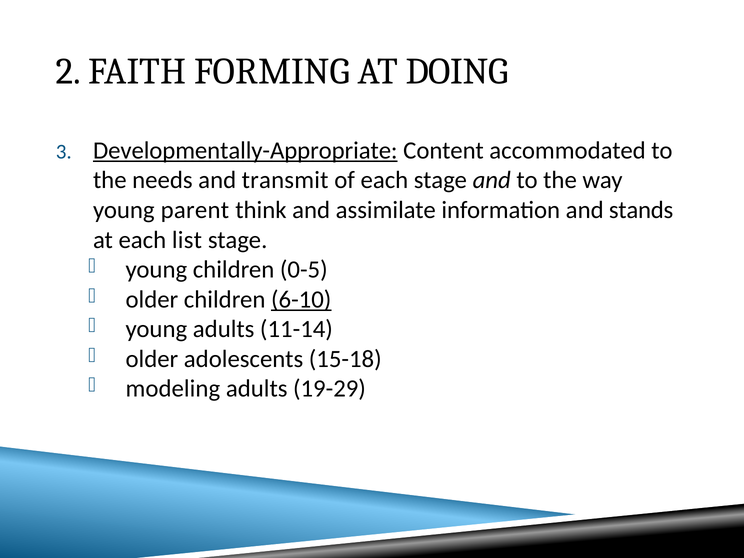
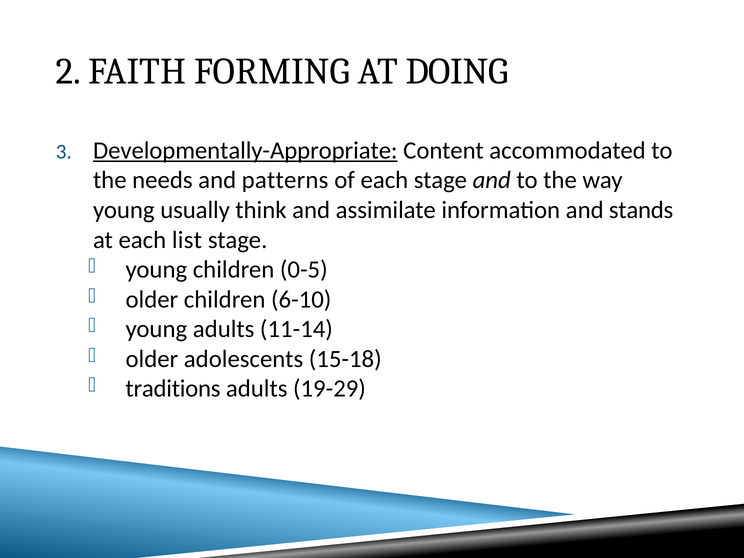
transmit: transmit -> patterns
parent: parent -> usually
6-10 underline: present -> none
modeling: modeling -> traditions
